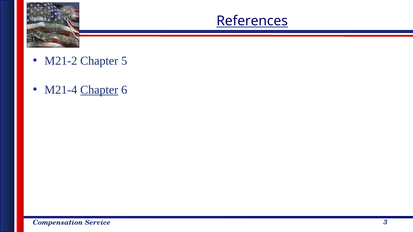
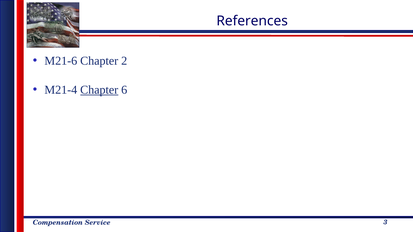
References underline: present -> none
M21-2: M21-2 -> M21-6
5: 5 -> 2
